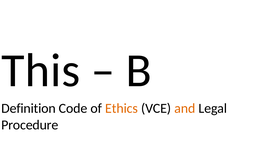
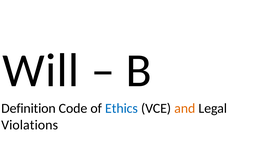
This: This -> Will
Ethics colour: orange -> blue
Procedure: Procedure -> Violations
